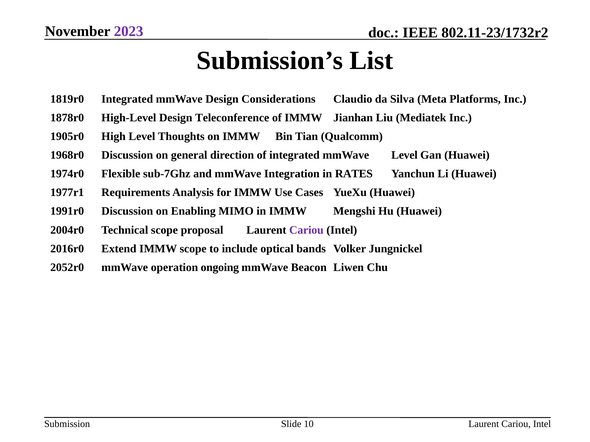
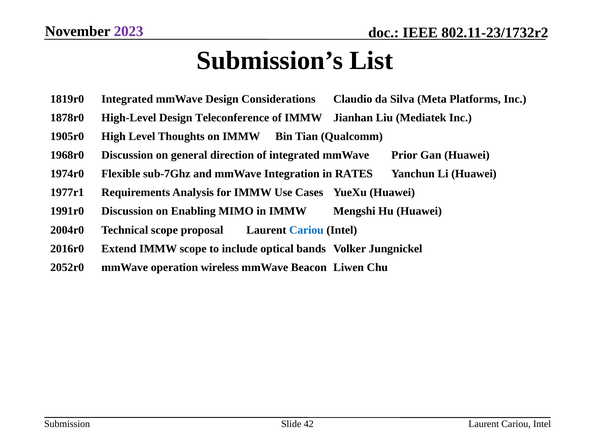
mmWave Level: Level -> Prior
Cariou at (306, 230) colour: purple -> blue
ongoing: ongoing -> wireless
10: 10 -> 42
